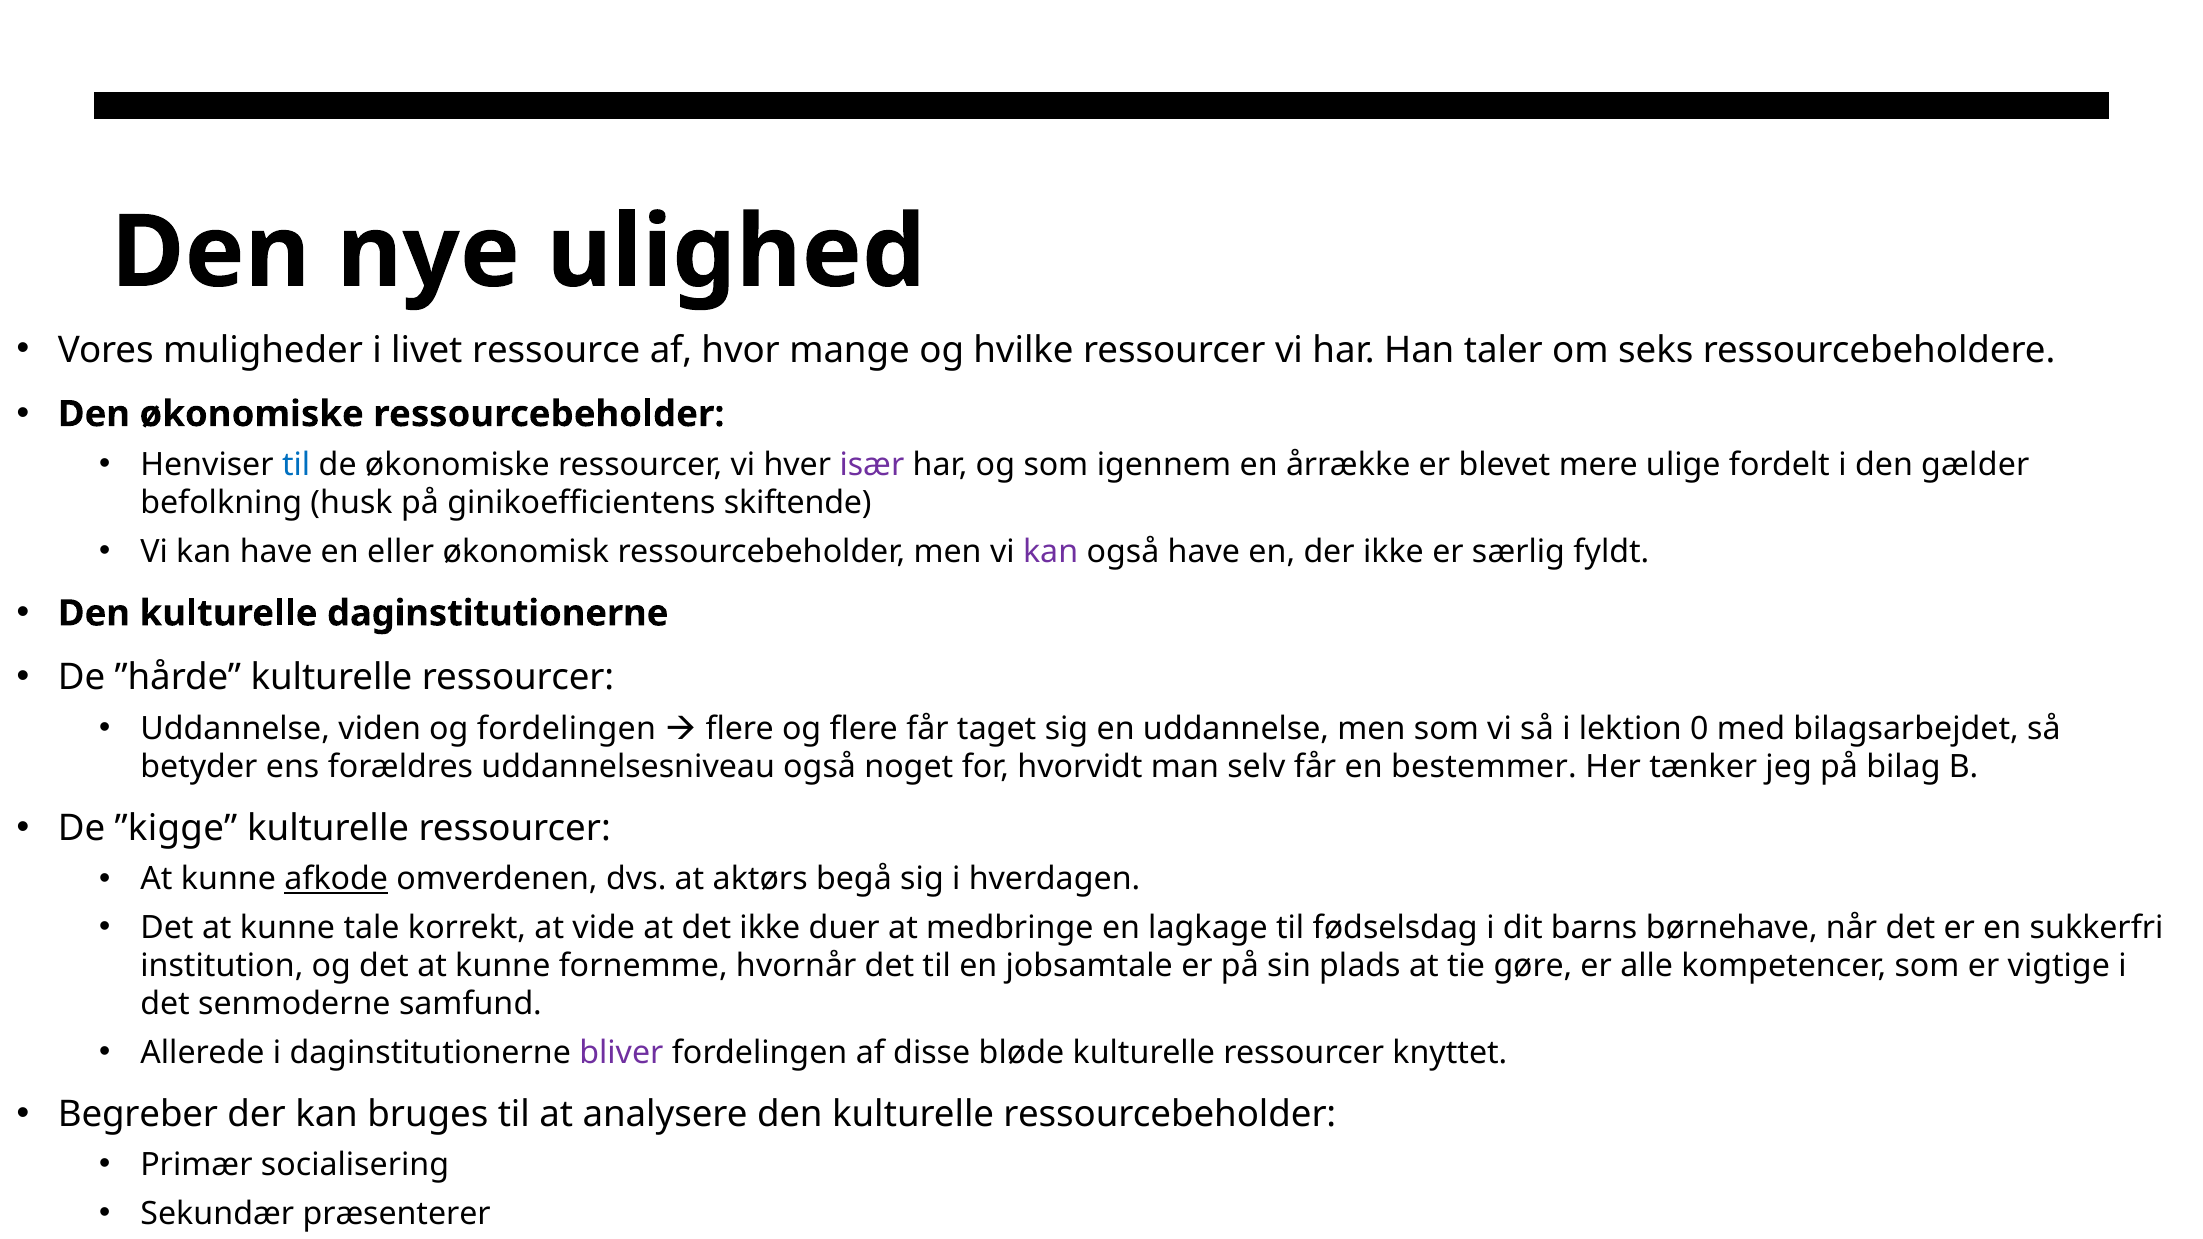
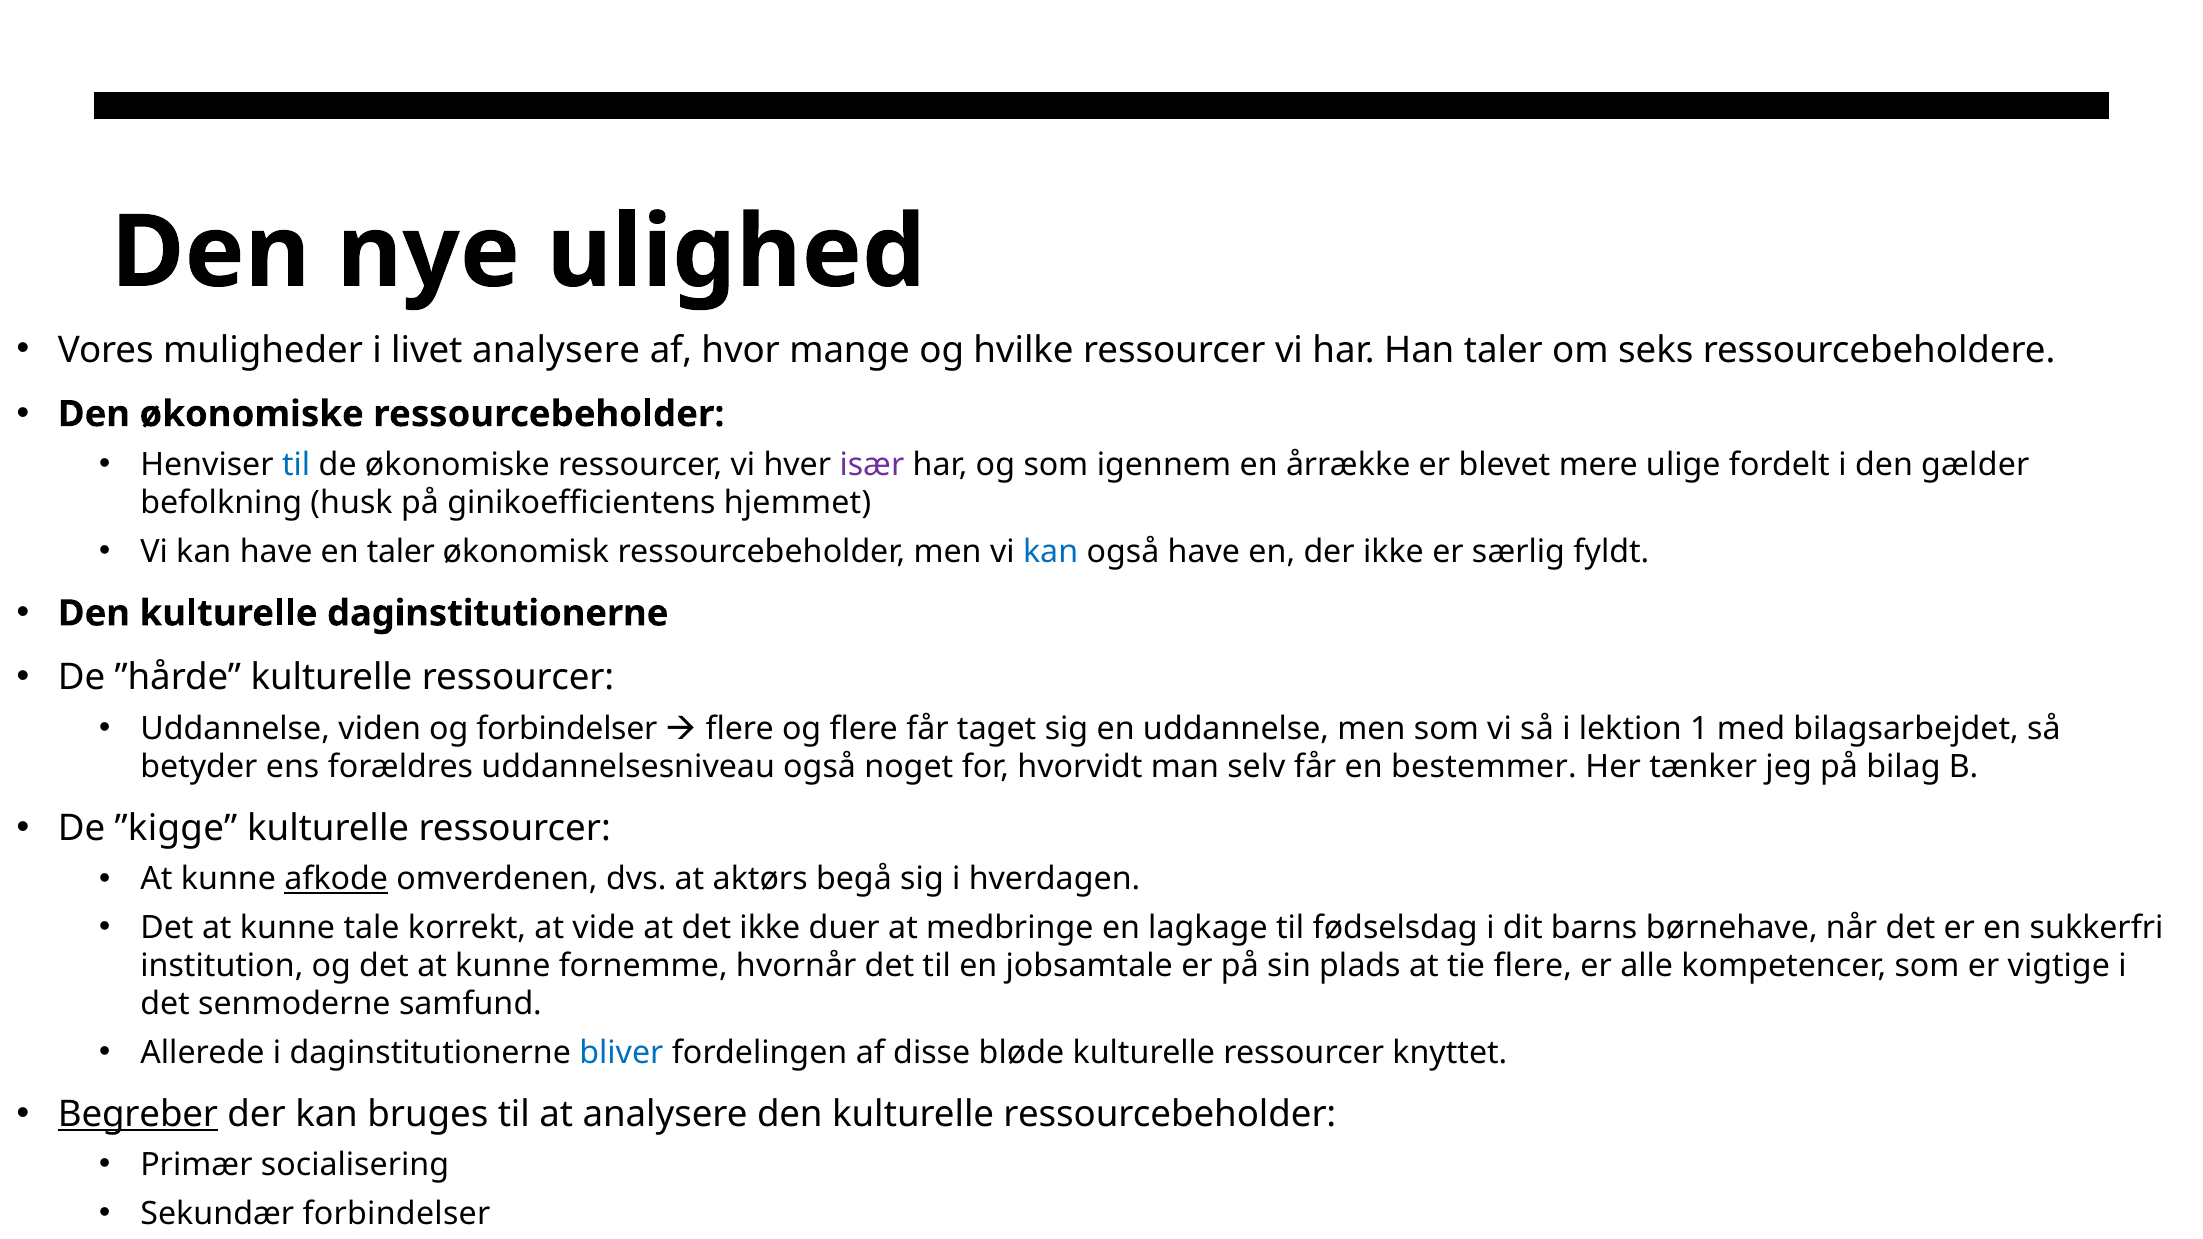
livet ressource: ressource -> analysere
skiftende: skiftende -> hjemmet
en eller: eller -> taler
kan at (1051, 552) colour: purple -> blue
og fordelingen: fordelingen -> forbindelser
0: 0 -> 1
tie gøre: gøre -> flere
bliver colour: purple -> blue
Begreber underline: none -> present
Sekundær præsenterer: præsenterer -> forbindelser
